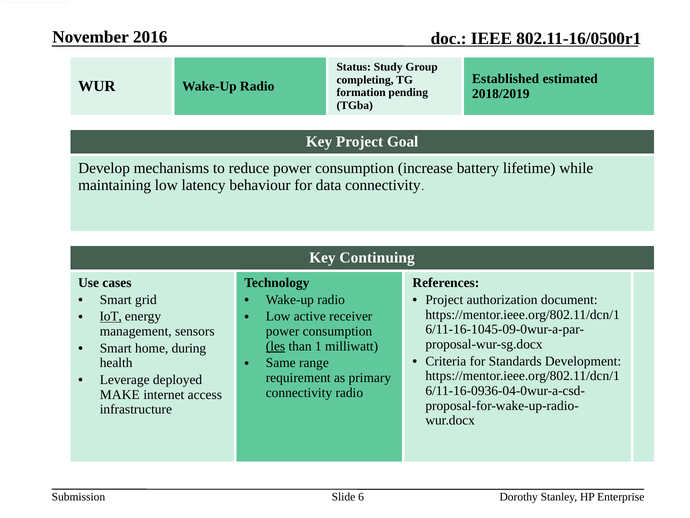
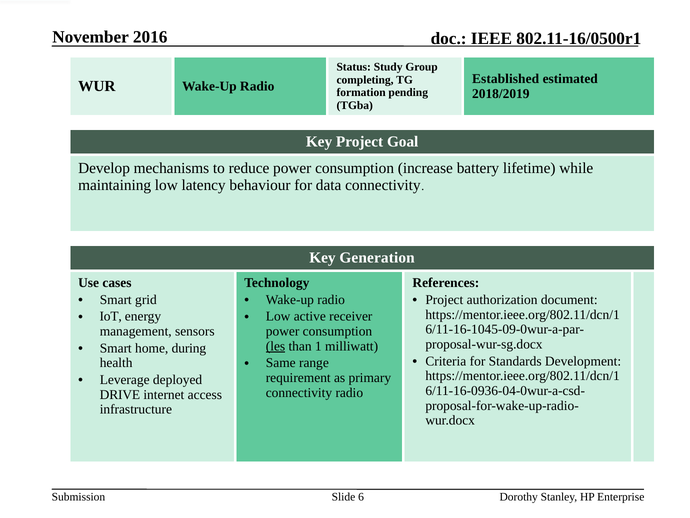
Continuing: Continuing -> Generation
IoT underline: present -> none
MAKE: MAKE -> DRIVE
